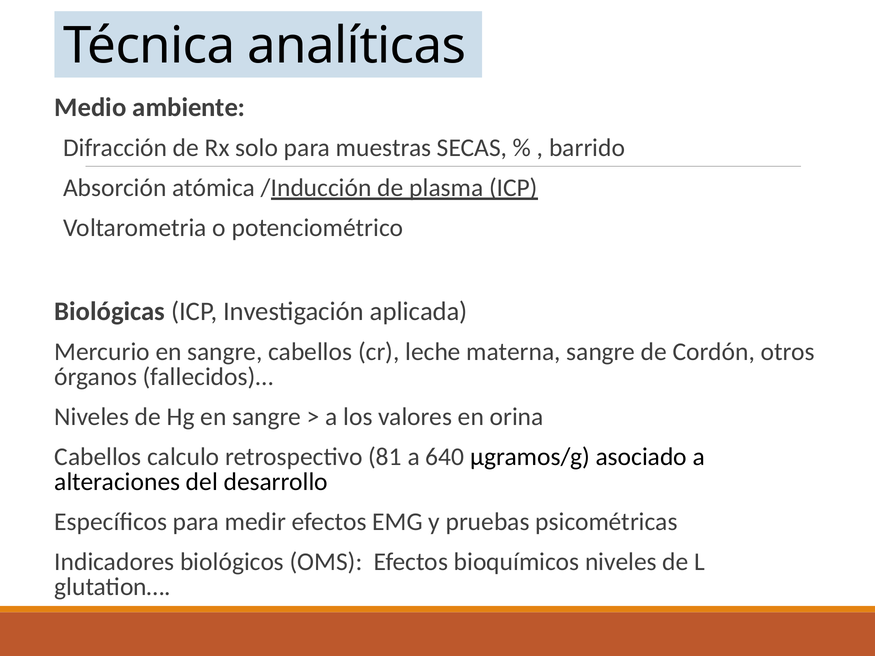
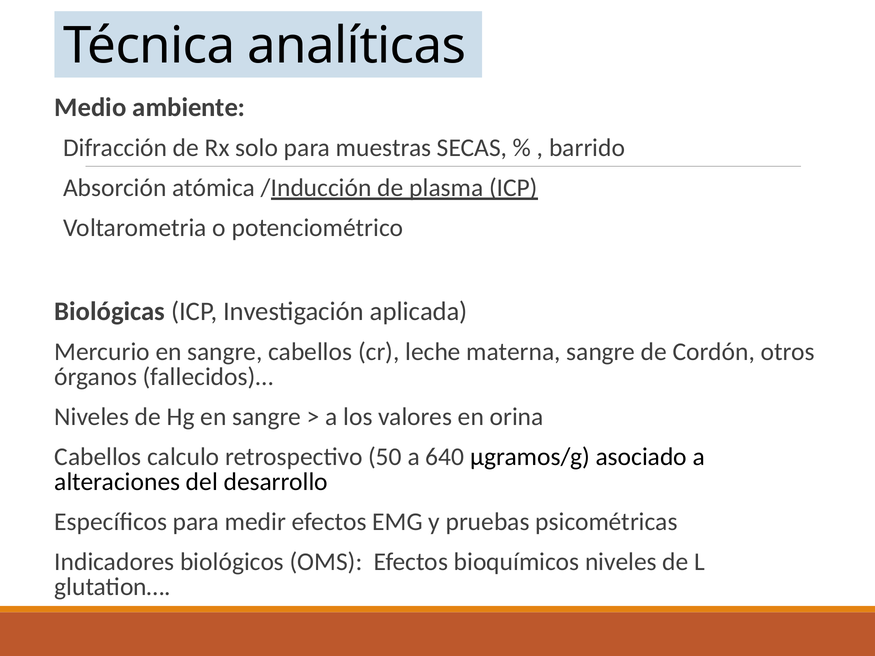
81: 81 -> 50
